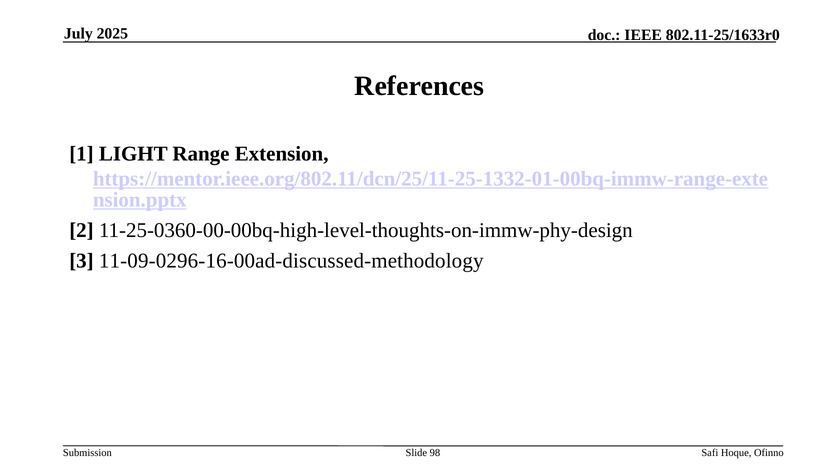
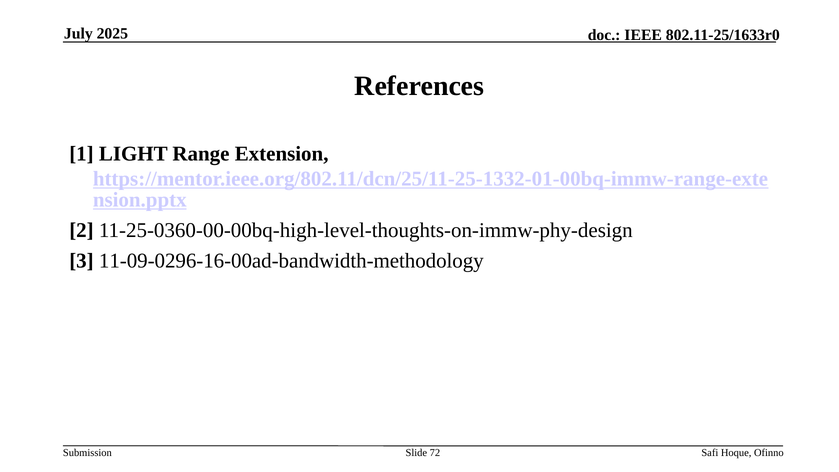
11-09-0296-16-00ad-discussed-methodology: 11-09-0296-16-00ad-discussed-methodology -> 11-09-0296-16-00ad-bandwidth-methodology
98: 98 -> 72
